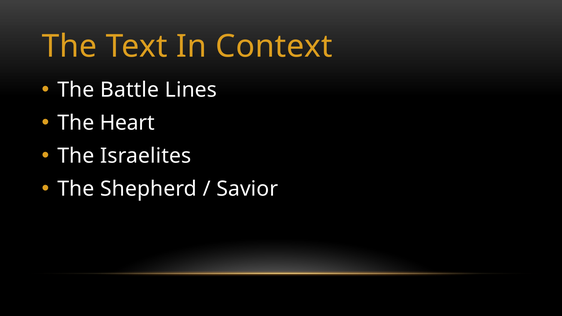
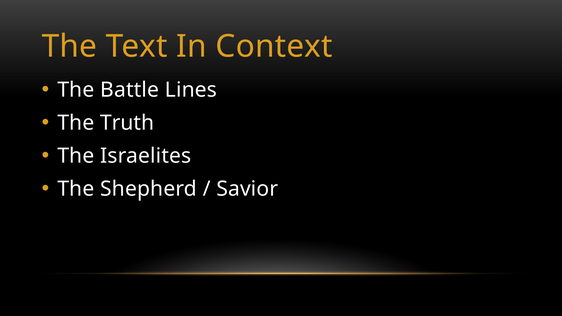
Heart: Heart -> Truth
